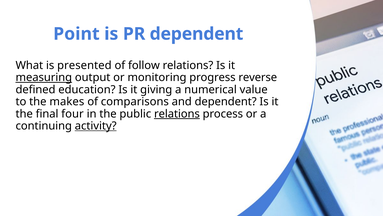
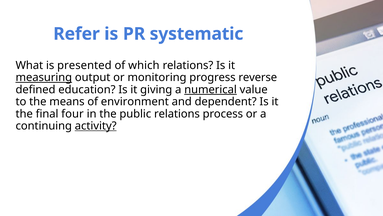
Point: Point -> Refer
PR dependent: dependent -> systematic
follow: follow -> which
numerical underline: none -> present
makes: makes -> means
comparisons: comparisons -> environment
relations at (177, 114) underline: present -> none
